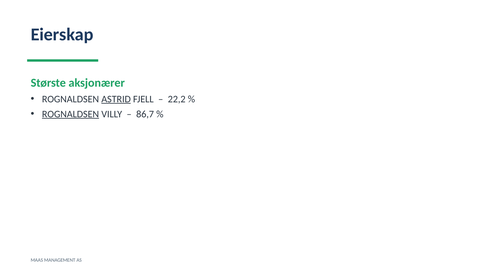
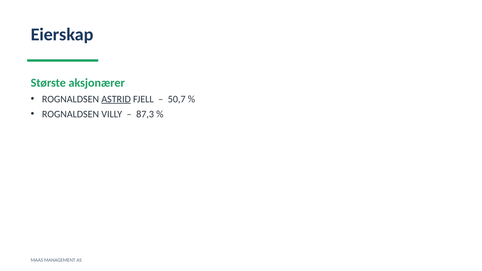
22,2: 22,2 -> 50,7
ROGNALDSEN at (71, 114) underline: present -> none
86,7: 86,7 -> 87,3
